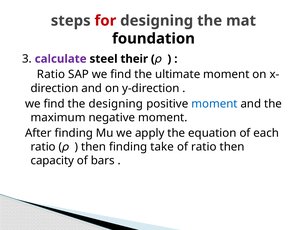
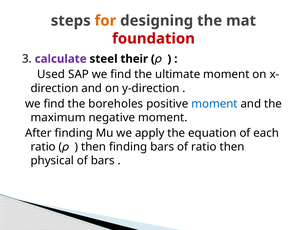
for colour: red -> orange
foundation colour: black -> red
Ratio at (51, 74): Ratio -> Used
the designing: designing -> boreholes
finding take: take -> bars
capacity: capacity -> physical
